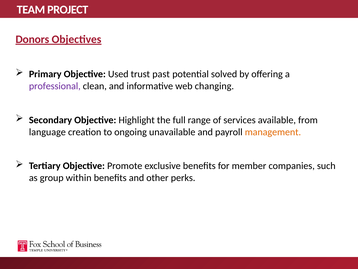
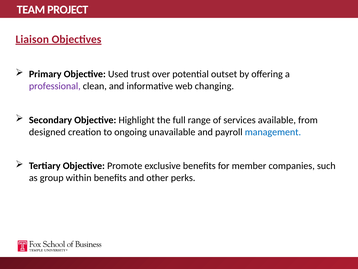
Donors: Donors -> Liaison
past: past -> over
solved: solved -> outset
language: language -> designed
management colour: orange -> blue
